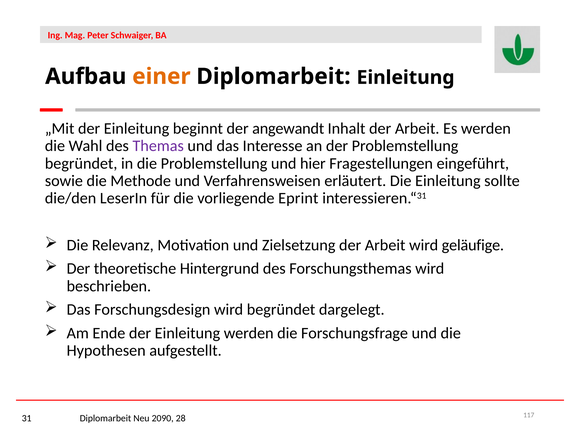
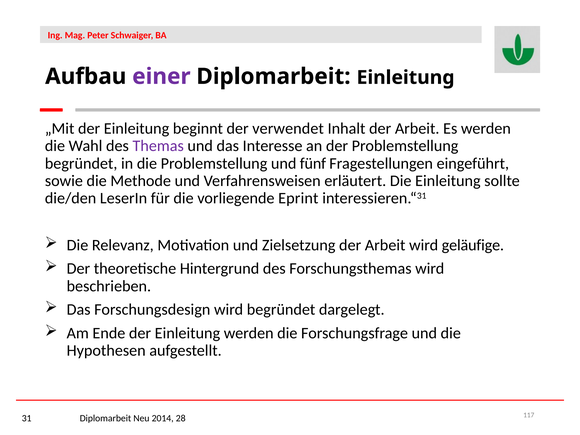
einer colour: orange -> purple
angewandt: angewandt -> verwendet
hier: hier -> fünf
2090: 2090 -> 2014
